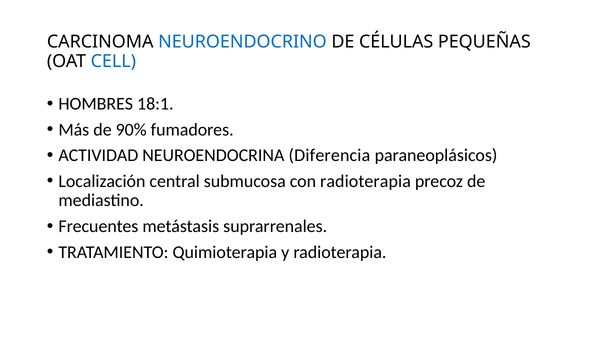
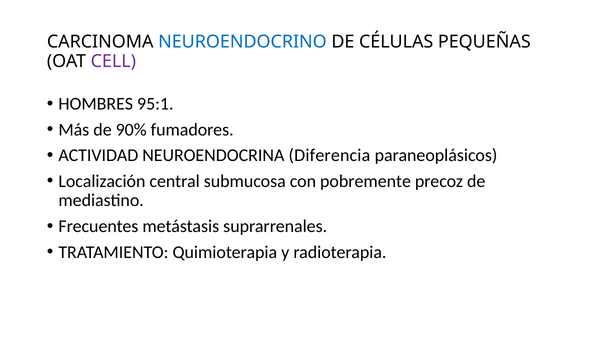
CELL colour: blue -> purple
18:1: 18:1 -> 95:1
con radioterapia: radioterapia -> pobremente
